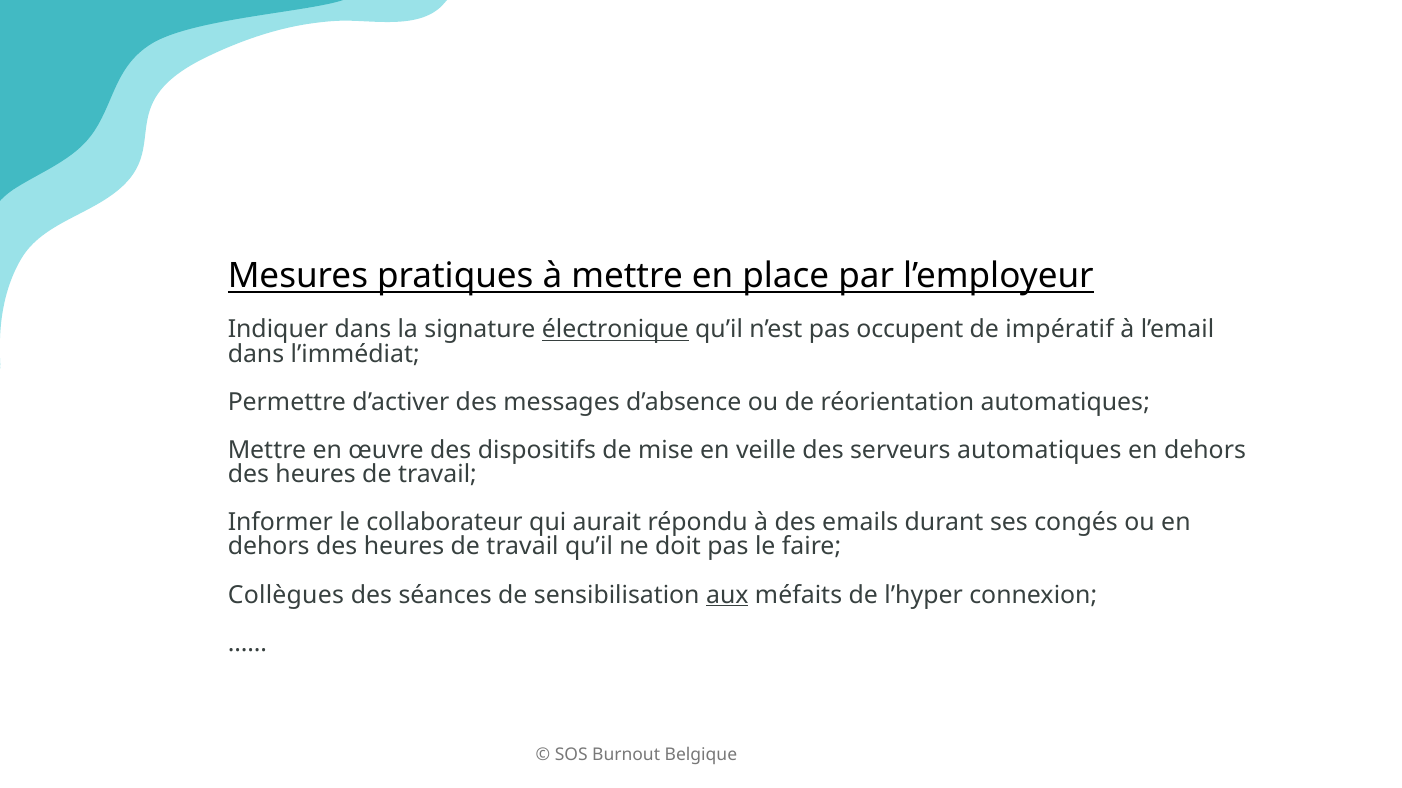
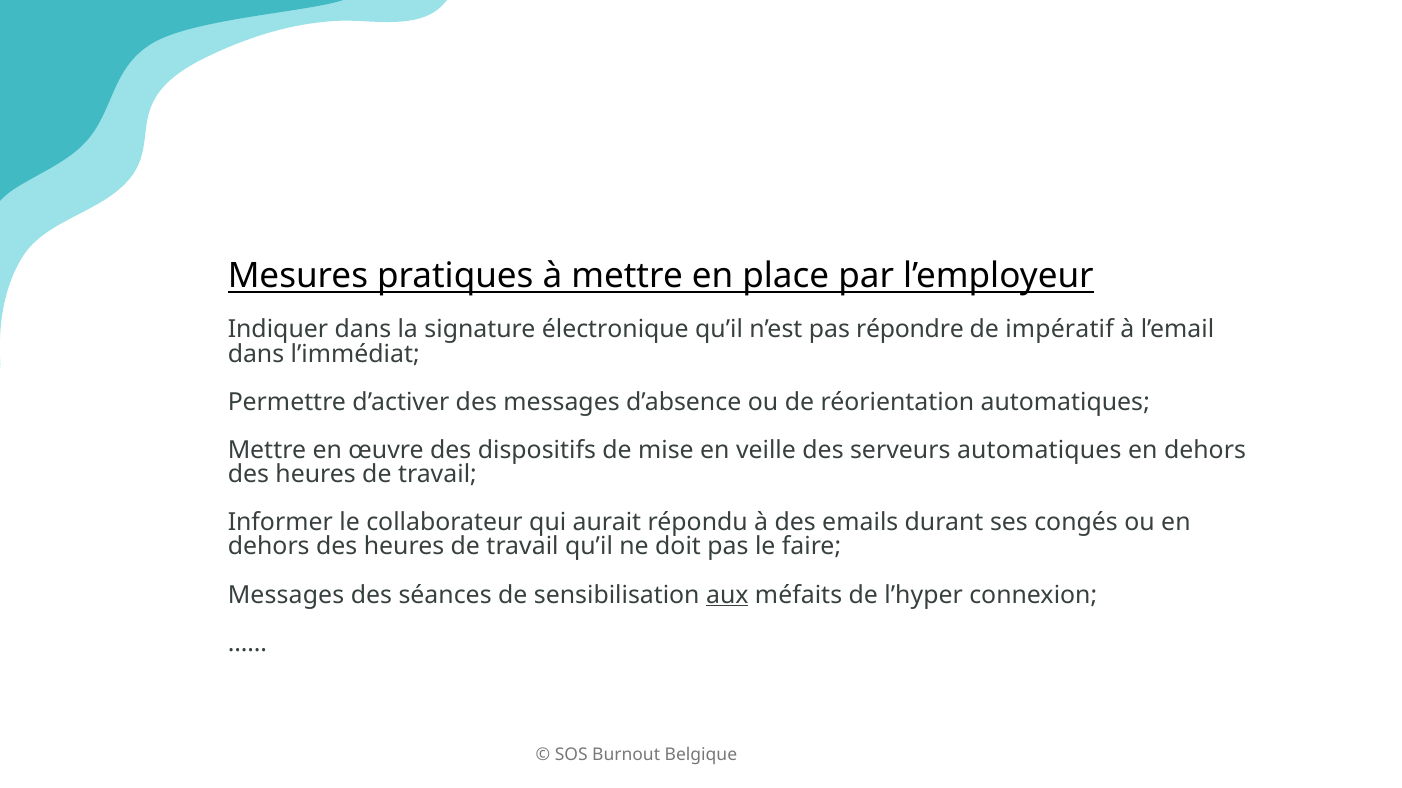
électronique underline: present -> none
occupent: occupent -> répondre
Collègues at (286, 595): Collègues -> Messages
